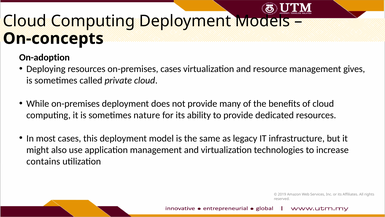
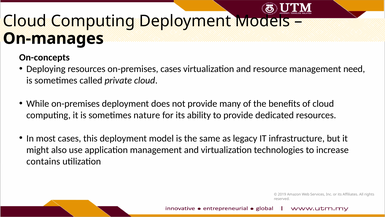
On-concepts: On-concepts -> On-manages
On-adoption: On-adoption -> On-concepts
gives: gives -> need
